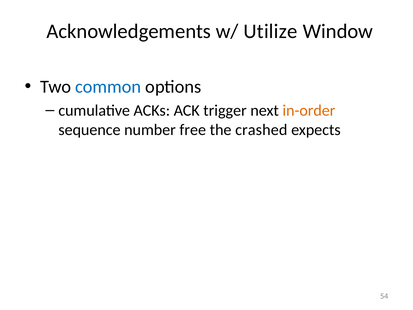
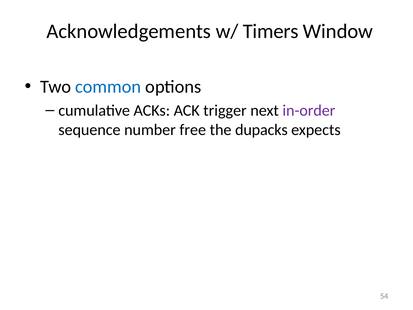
Utilize: Utilize -> Timers
in-order colour: orange -> purple
crashed: crashed -> dupacks
